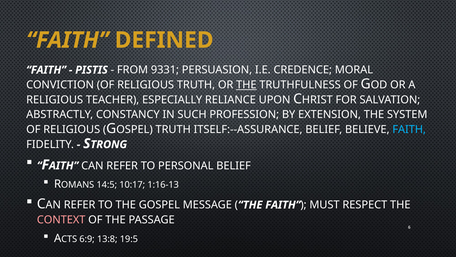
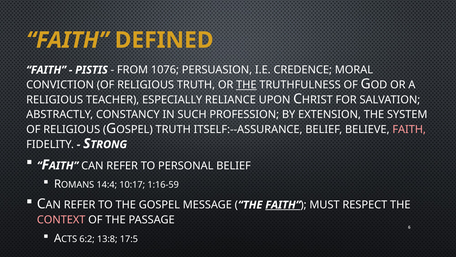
9331: 9331 -> 1076
FAITH at (409, 129) colour: light blue -> pink
14:5: 14:5 -> 14:4
1:16-13: 1:16-13 -> 1:16-59
FAITH at (283, 205) underline: none -> present
6:9: 6:9 -> 6:2
19:5: 19:5 -> 17:5
